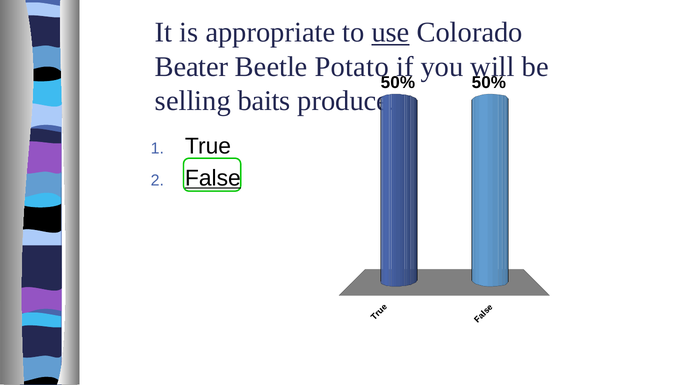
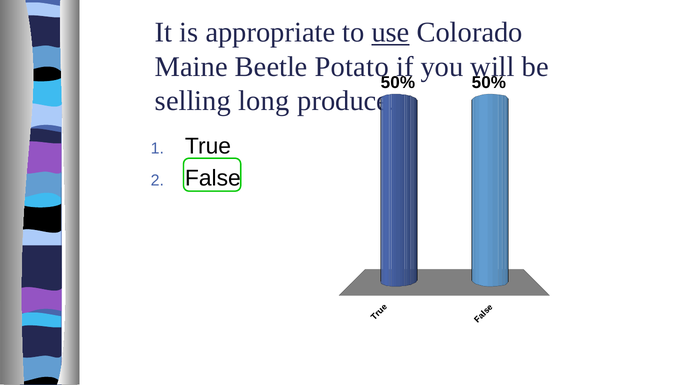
Beater: Beater -> Maine
baits: baits -> long
False underline: present -> none
